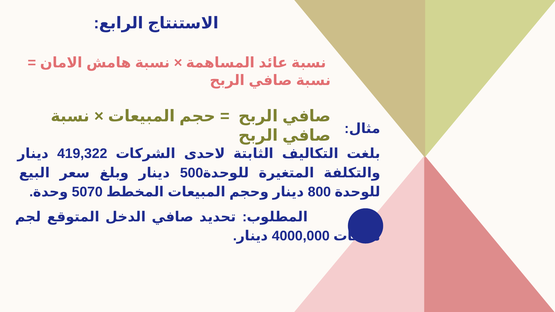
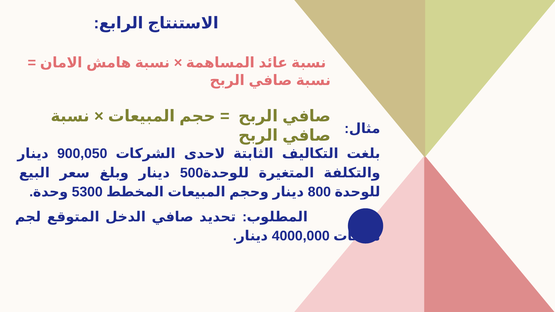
419,322: 419,322 -> 900,050
5070: 5070 -> 5300
